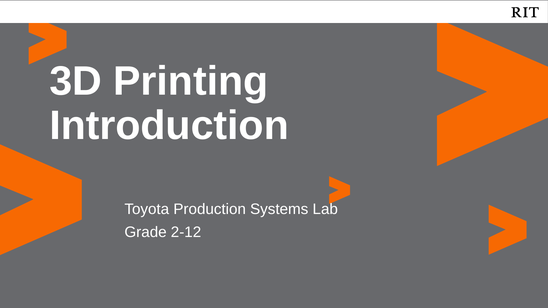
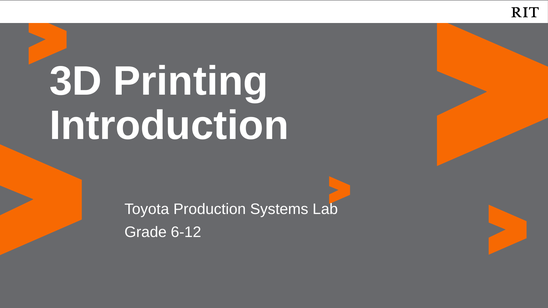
2-12: 2-12 -> 6-12
